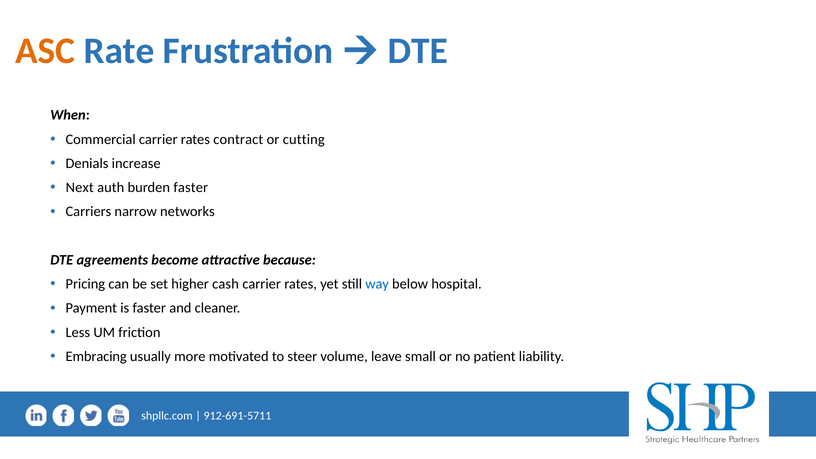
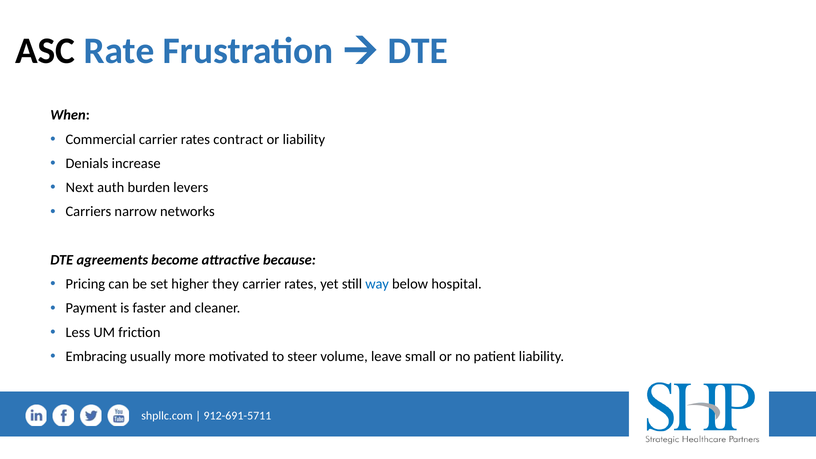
ASC colour: orange -> black
or cutting: cutting -> liability
burden faster: faster -> levers
cash: cash -> they
